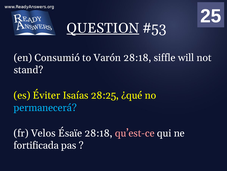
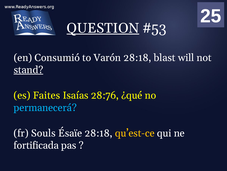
siffle: siffle -> blast
stand underline: none -> present
Éviter: Éviter -> Faites
28:25: 28:25 -> 28:76
Velos: Velos -> Souls
qu’est-ce colour: pink -> yellow
